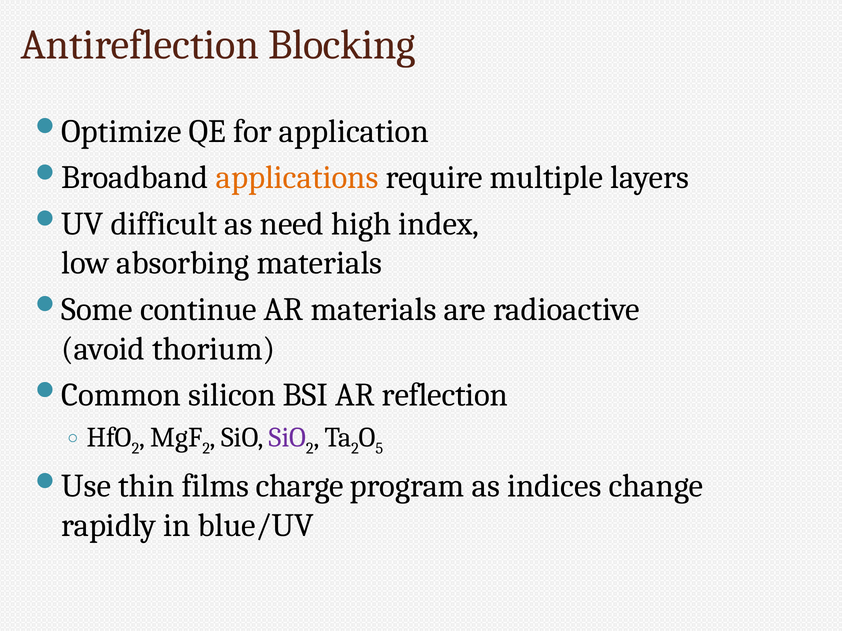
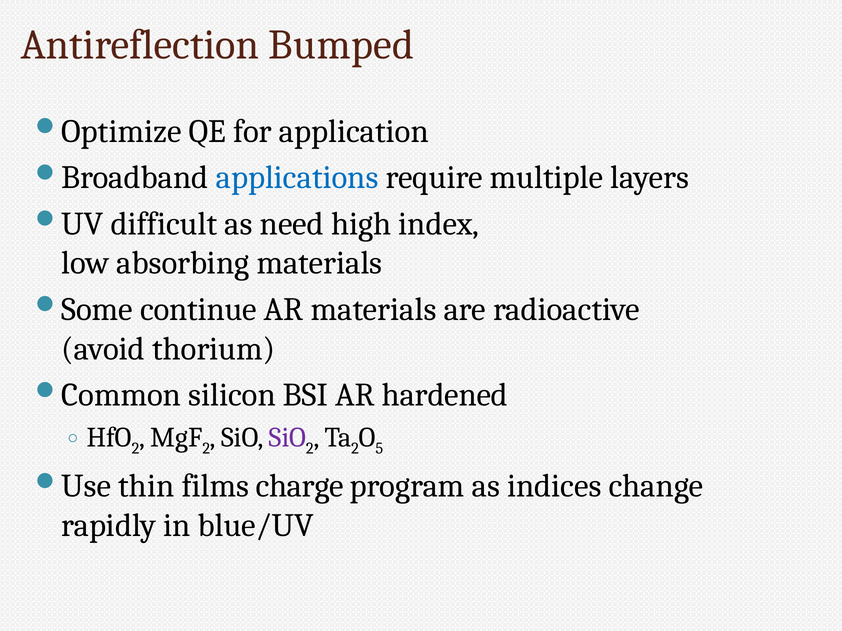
Blocking: Blocking -> Bumped
applications colour: orange -> blue
reflection: reflection -> hardened
